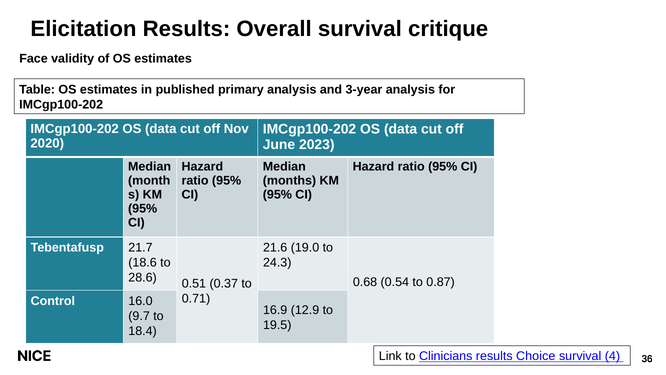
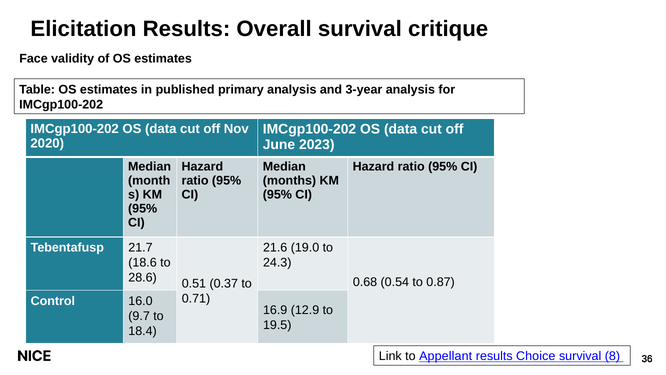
Clinicians: Clinicians -> Appellant
4: 4 -> 8
